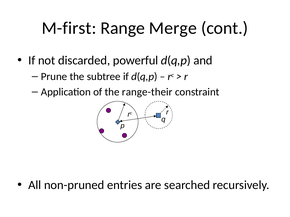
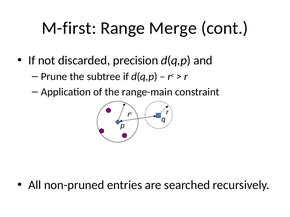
powerful: powerful -> precision
range-their: range-their -> range-main
